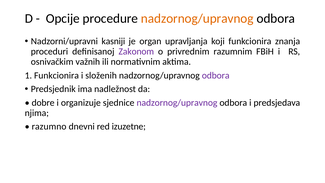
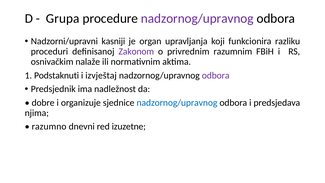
Opcije: Opcije -> Grupa
nadzornog/upravnog at (197, 19) colour: orange -> purple
znanja: znanja -> razliku
važnih: važnih -> nalaže
1 Funkcionira: Funkcionira -> Podstaknuti
složenih: složenih -> izvještaj
nadzornog/upravnog at (177, 103) colour: purple -> blue
